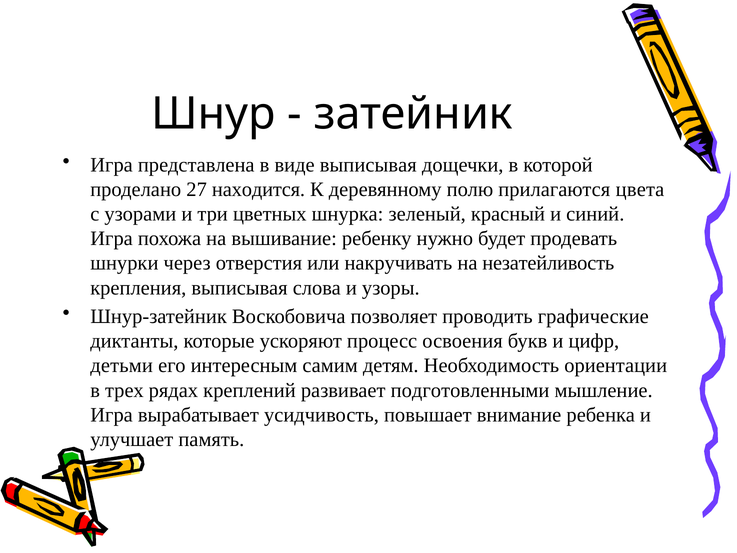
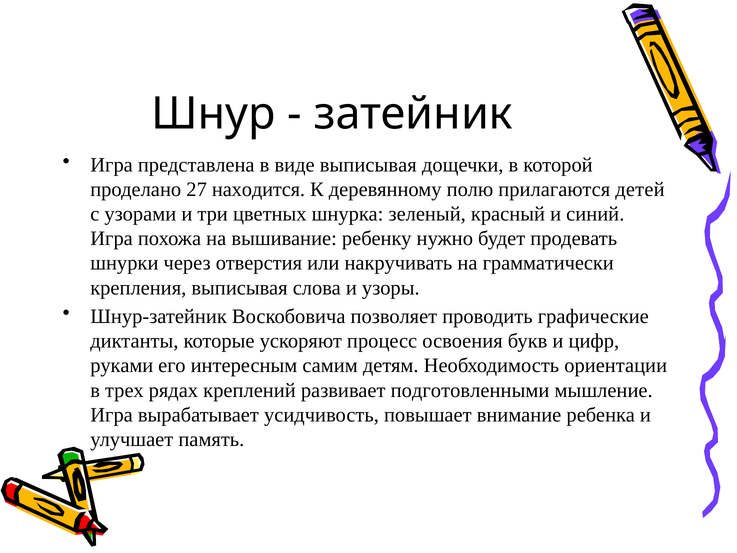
цвета: цвета -> детей
незатейливость: незатейливость -> грамматически
детьми: детьми -> руками
